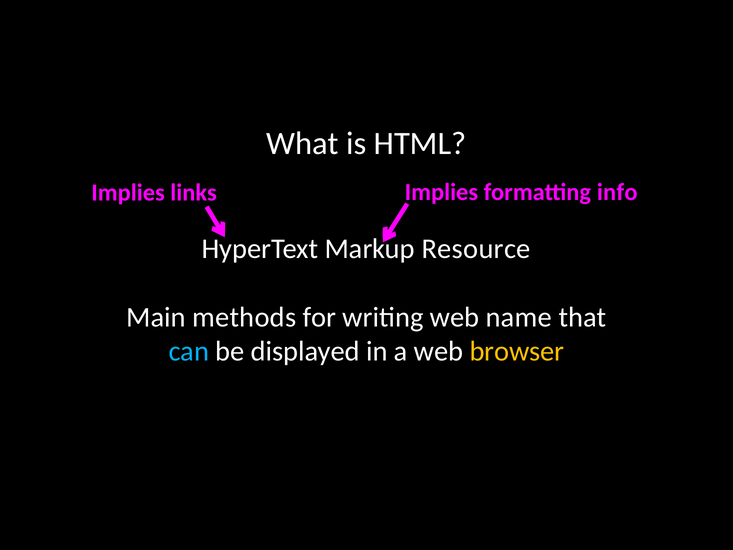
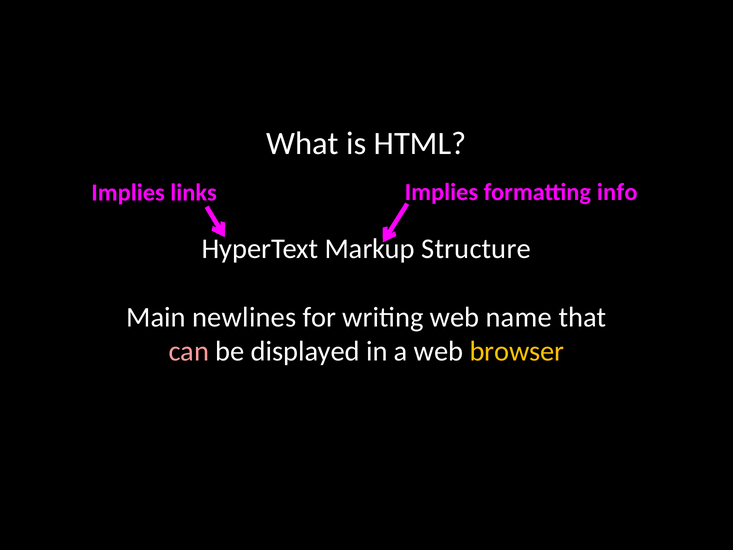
Resource: Resource -> Structure
methods: methods -> newlines
can colour: light blue -> pink
